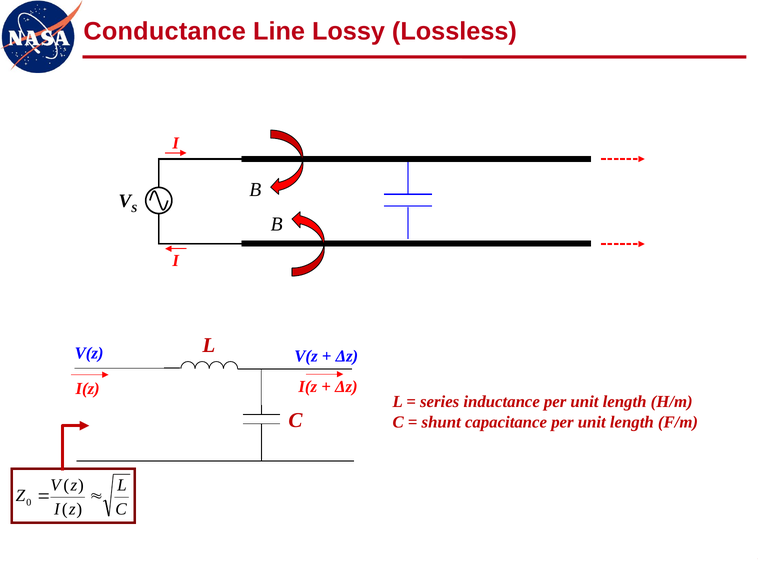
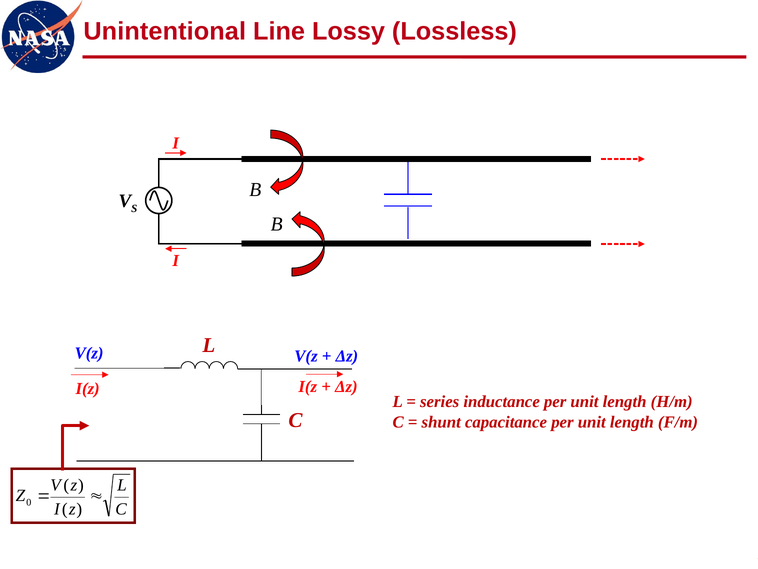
Conductance: Conductance -> Unintentional
